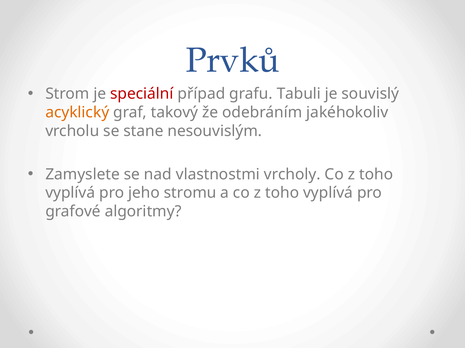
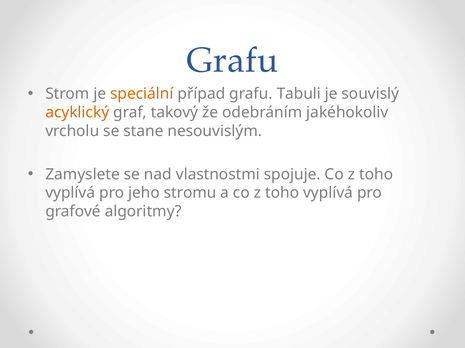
Prvků at (233, 61): Prvků -> Grafu
speciální colour: red -> orange
vrcholy: vrcholy -> spojuje
